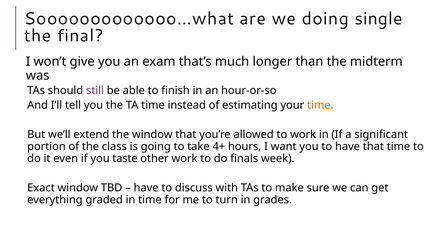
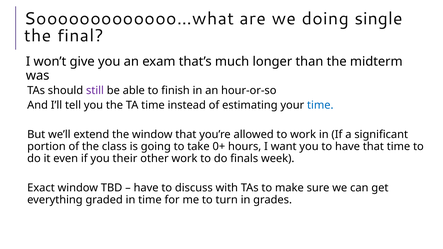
time at (320, 105) colour: orange -> blue
4+: 4+ -> 0+
taste: taste -> their
